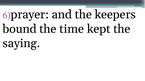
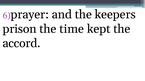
bound: bound -> prison
saying: saying -> accord
